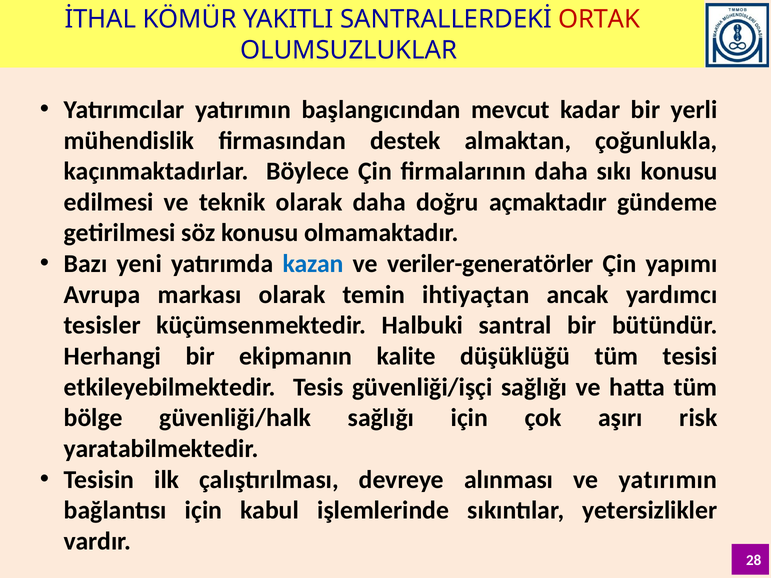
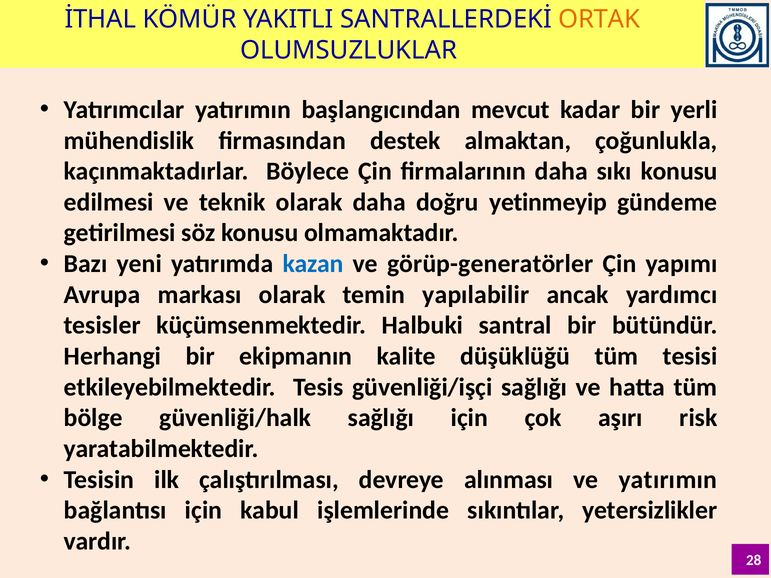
ORTAK colour: red -> orange
açmaktadır: açmaktadır -> yetinmeyip
veriler-generatörler: veriler-generatörler -> görüp-generatörler
ihtiyaçtan: ihtiyaçtan -> yapılabilir
